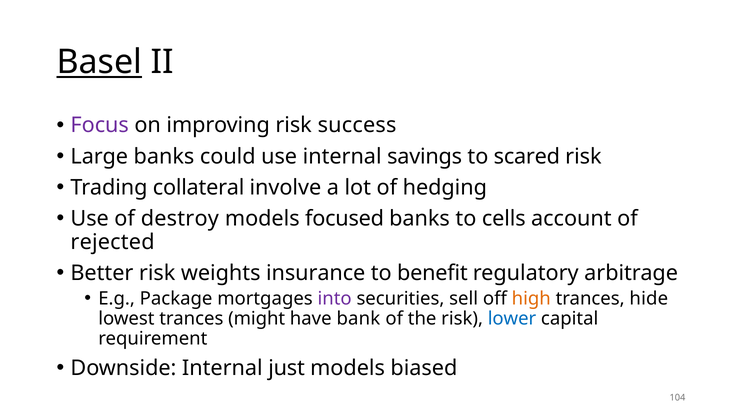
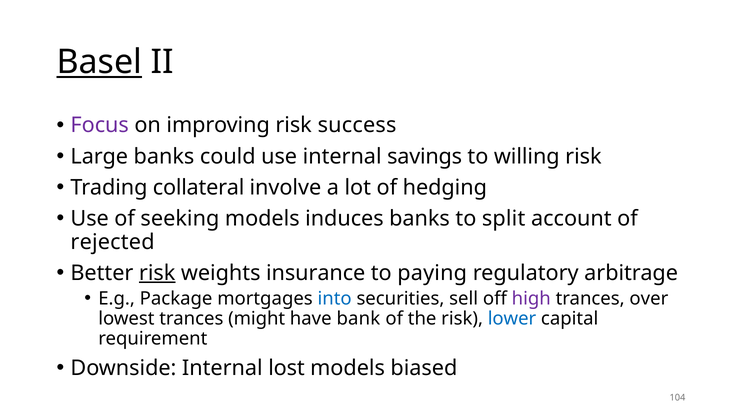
scared: scared -> willing
destroy: destroy -> seeking
focused: focused -> induces
cells: cells -> split
risk at (157, 273) underline: none -> present
benefit: benefit -> paying
into colour: purple -> blue
high colour: orange -> purple
hide: hide -> over
just: just -> lost
